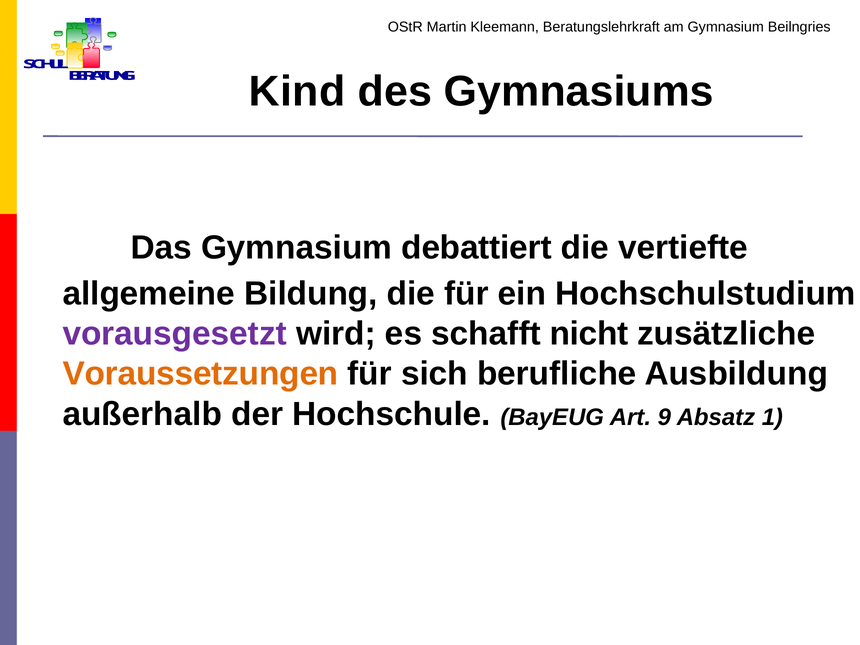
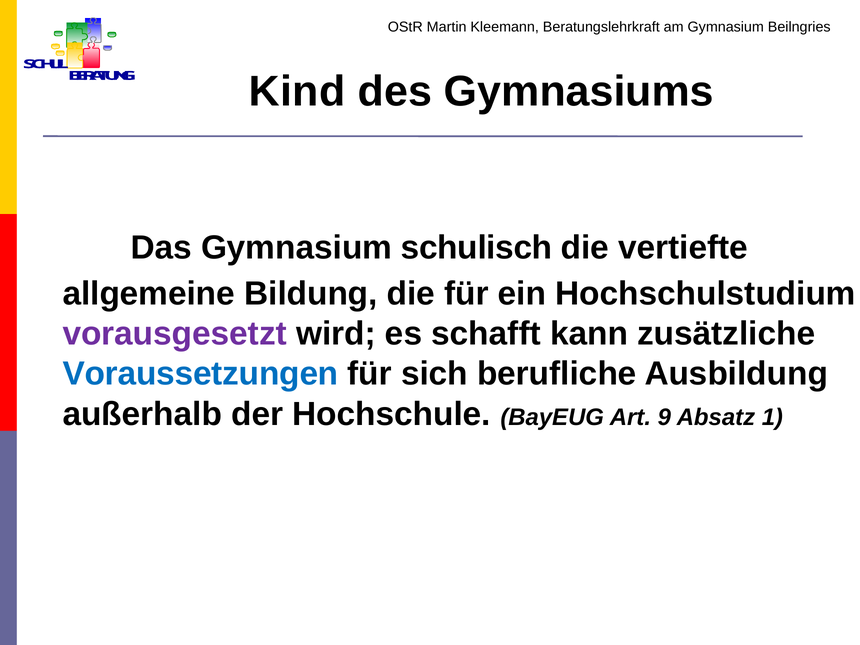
debattiert: debattiert -> schulisch
nicht: nicht -> kann
Voraussetzungen colour: orange -> blue
